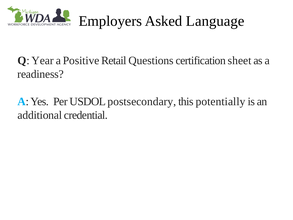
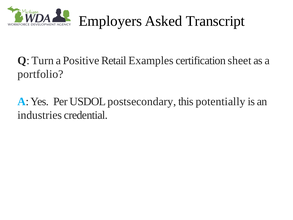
Language: Language -> Transcript
Year: Year -> Turn
Questions: Questions -> Examples
readiness: readiness -> portfolio
additional: additional -> industries
